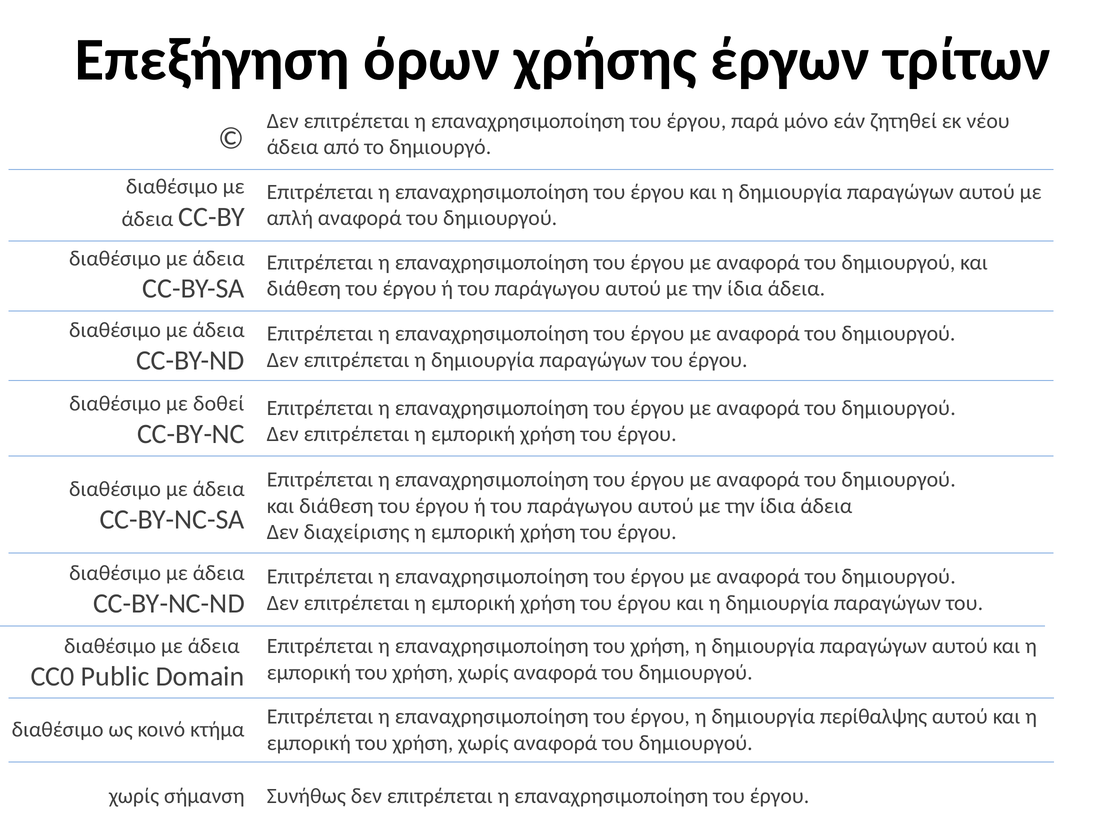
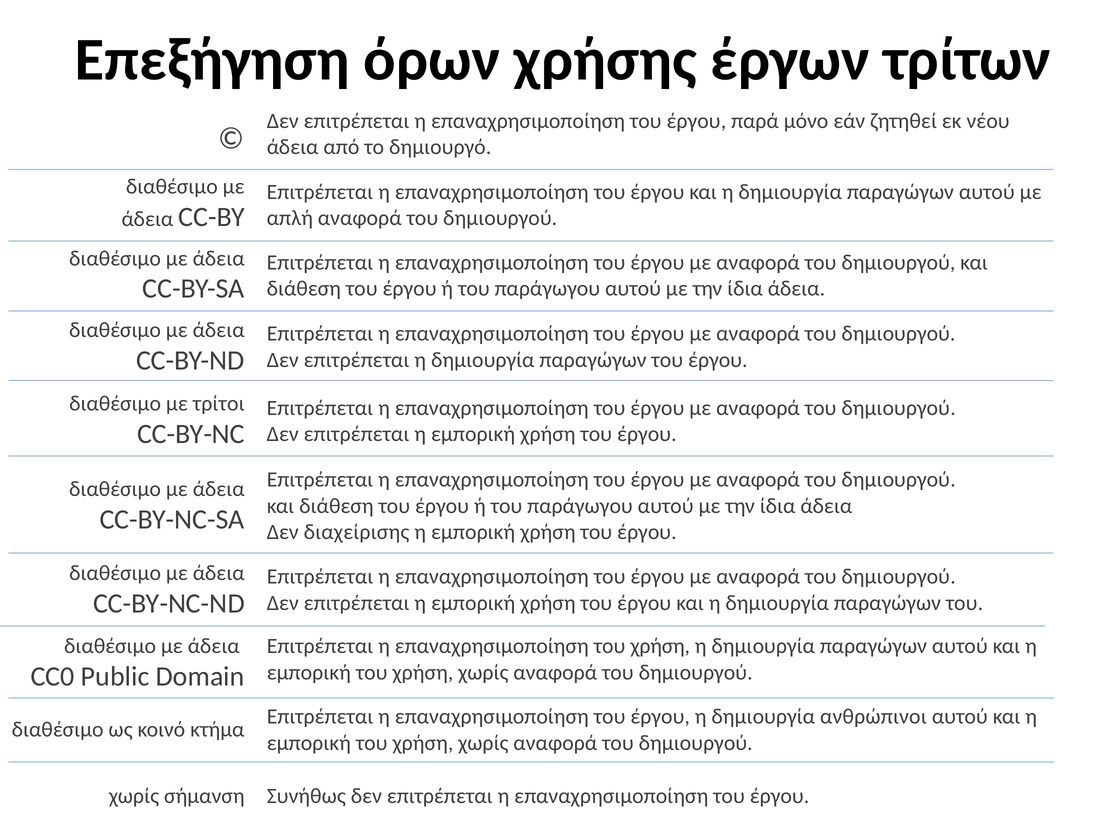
δοθεί: δοθεί -> τρίτοι
περίθαλψης: περίθαλψης -> ανθρώπινοι
